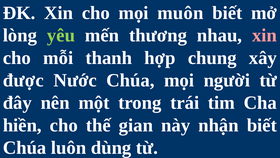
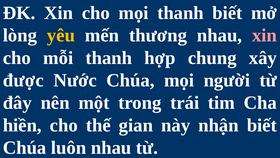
mọi muôn: muôn -> thanh
yêu colour: light green -> yellow
luôn dùng: dùng -> nhau
